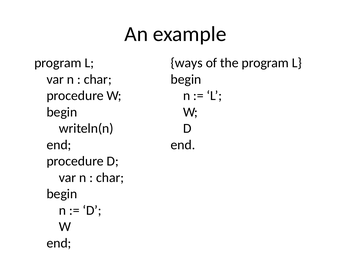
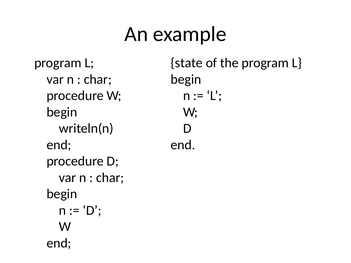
ways: ways -> state
